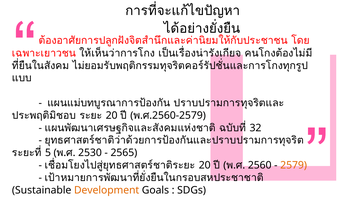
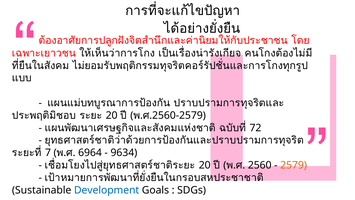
32: 32 -> 72
5: 5 -> 7
2530: 2530 -> 6964
2565: 2565 -> 9634
Development colour: orange -> blue
